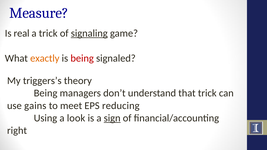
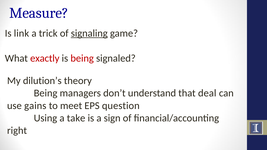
real: real -> link
exactly colour: orange -> red
triggers’s: triggers’s -> dilution’s
that trick: trick -> deal
reducing: reducing -> question
look: look -> take
sign underline: present -> none
